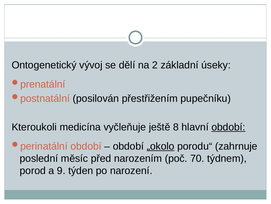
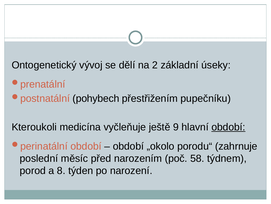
posilován: posilován -> pohybech
8: 8 -> 9
„okolo underline: present -> none
70: 70 -> 58
9: 9 -> 8
